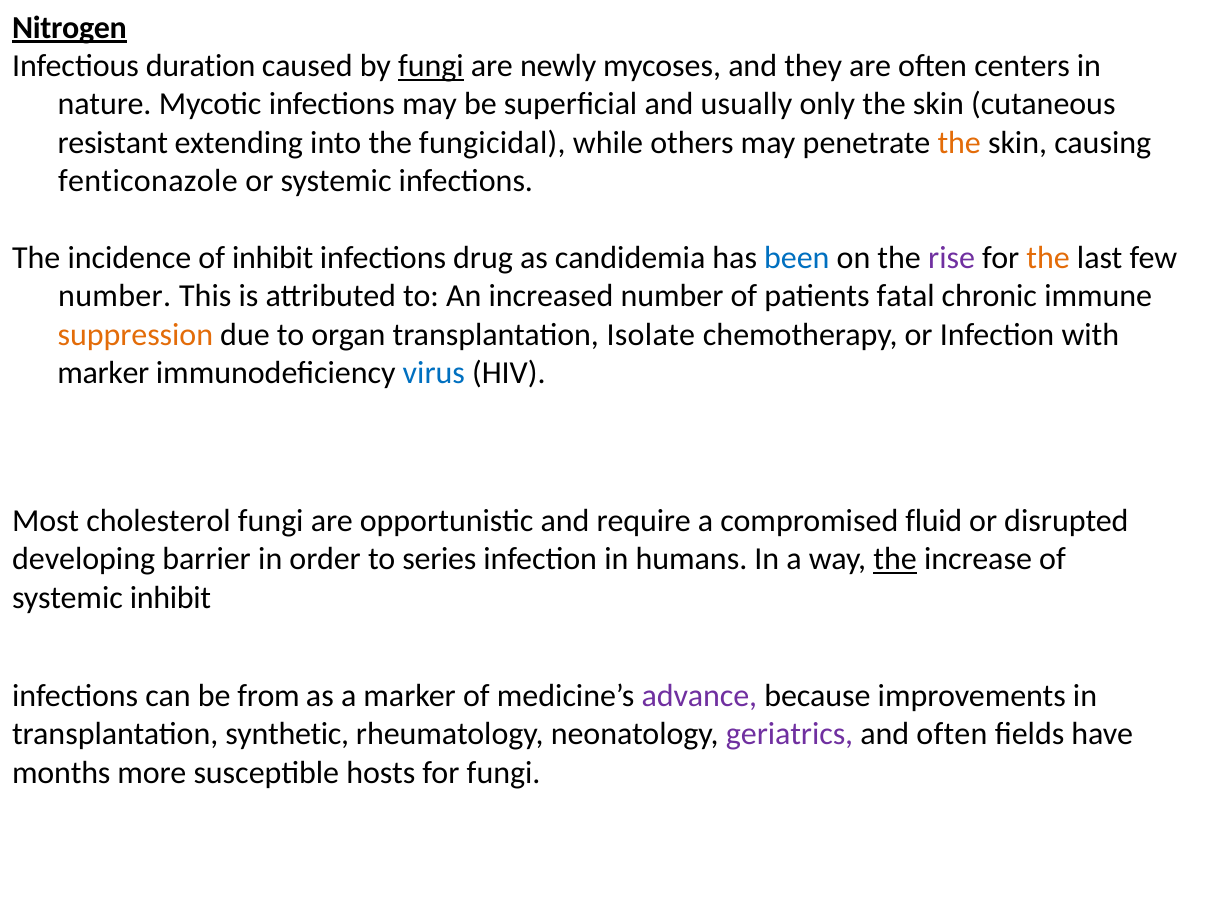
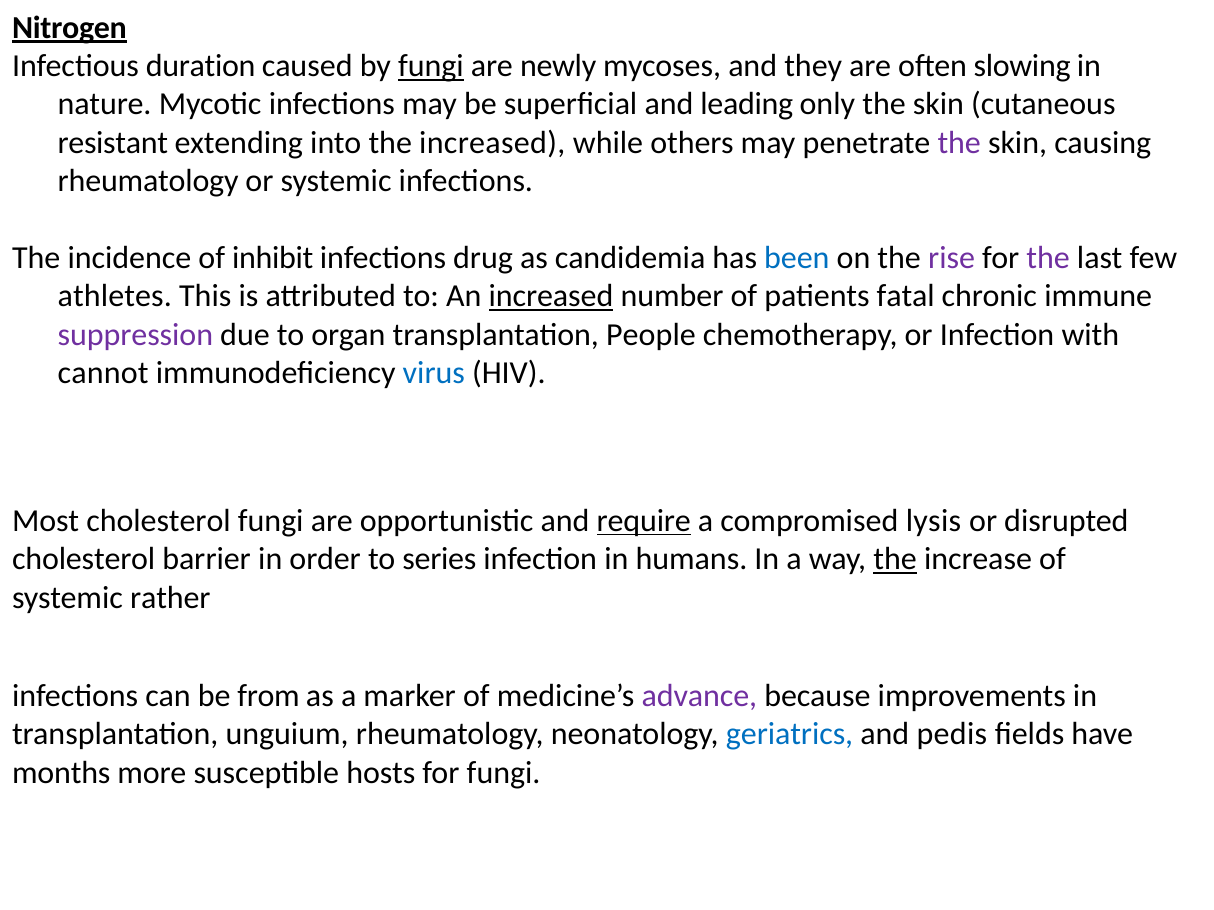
centers: centers -> slowing
usually: usually -> leading
the fungicidal: fungicidal -> increased
the at (959, 143) colour: orange -> purple
fenticonazole at (148, 181): fenticonazole -> rheumatology
the at (1048, 258) colour: orange -> purple
number at (115, 297): number -> athletes
increased at (551, 297) underline: none -> present
suppression colour: orange -> purple
Isolate: Isolate -> People
marker at (103, 373): marker -> cannot
require underline: none -> present
fluid: fluid -> lysis
developing at (84, 559): developing -> cholesterol
systemic inhibit: inhibit -> rather
synthetic: synthetic -> unguium
geriatrics colour: purple -> blue
and often: often -> pedis
